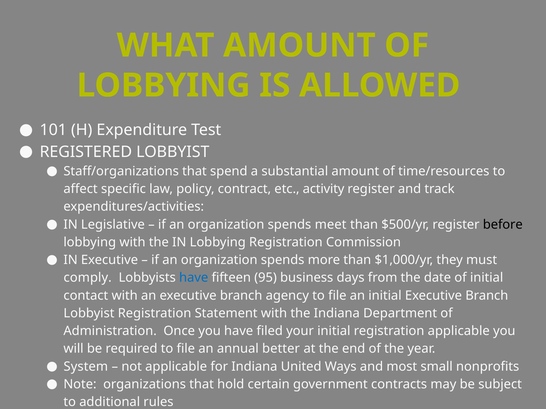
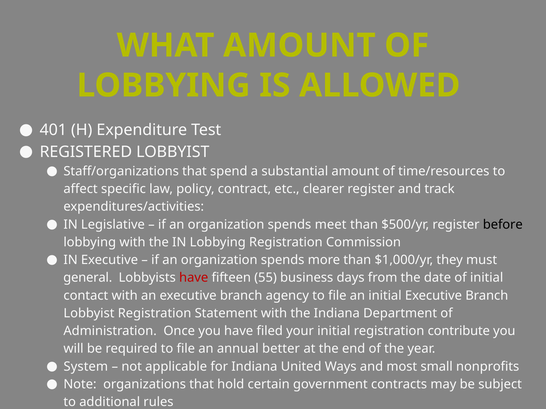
101: 101 -> 401
activity: activity -> clearer
comply: comply -> general
have at (194, 278) colour: blue -> red
95: 95 -> 55
registration applicable: applicable -> contribute
